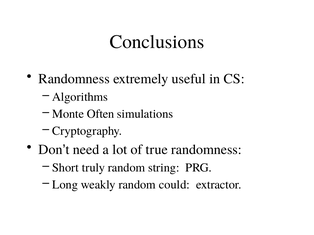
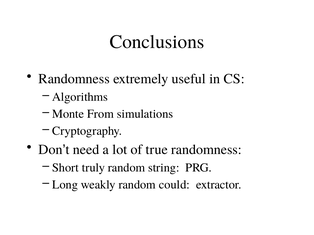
Often: Often -> From
